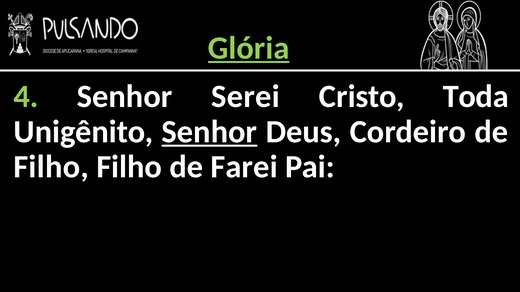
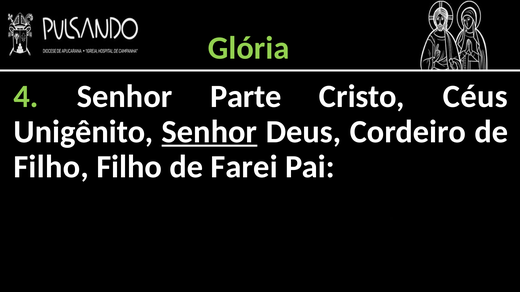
Glória underline: present -> none
Serei: Serei -> Parte
Toda: Toda -> Céus
